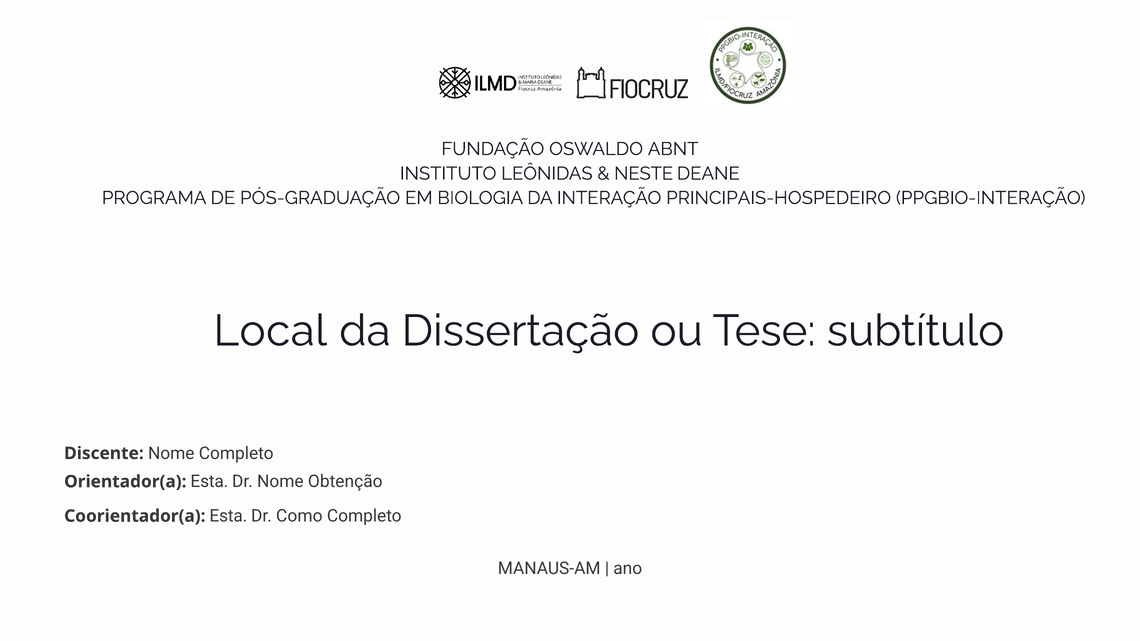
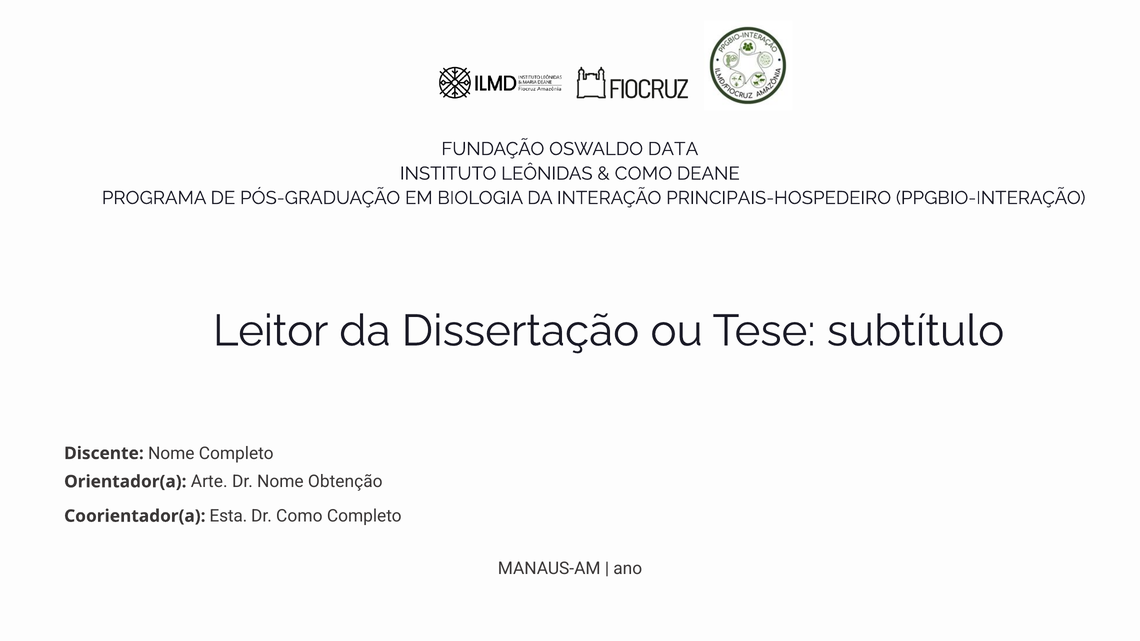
ABNT: ABNT -> DATA
NESTE at (644, 174): NESTE -> COMO
Local: Local -> Leitor
Orientador(a Esta: Esta -> Arte
